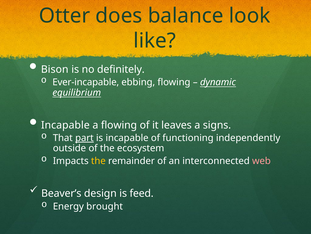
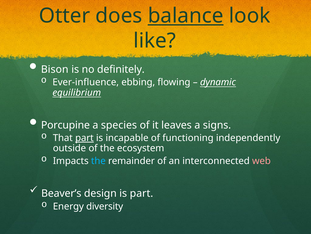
balance underline: none -> present
Ever-incapable: Ever-incapable -> Ever-influence
Incapable at (65, 125): Incapable -> Porcupine
a flowing: flowing -> species
the at (98, 160) colour: yellow -> light blue
is feed: feed -> part
brought: brought -> diversity
